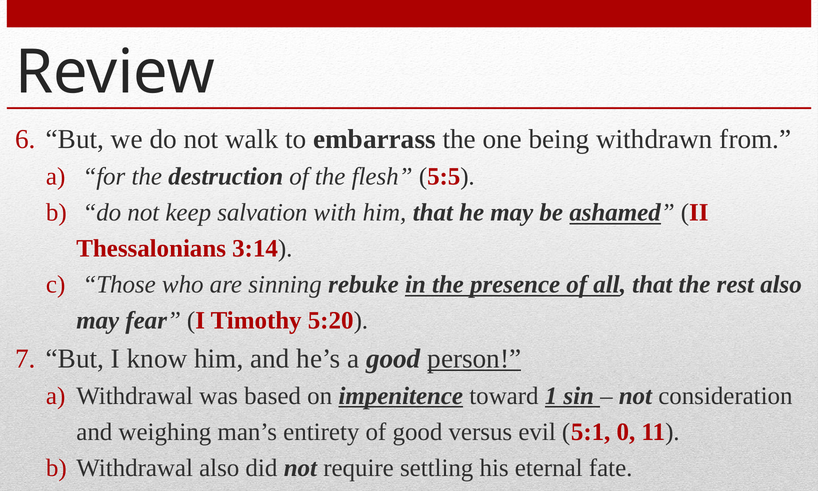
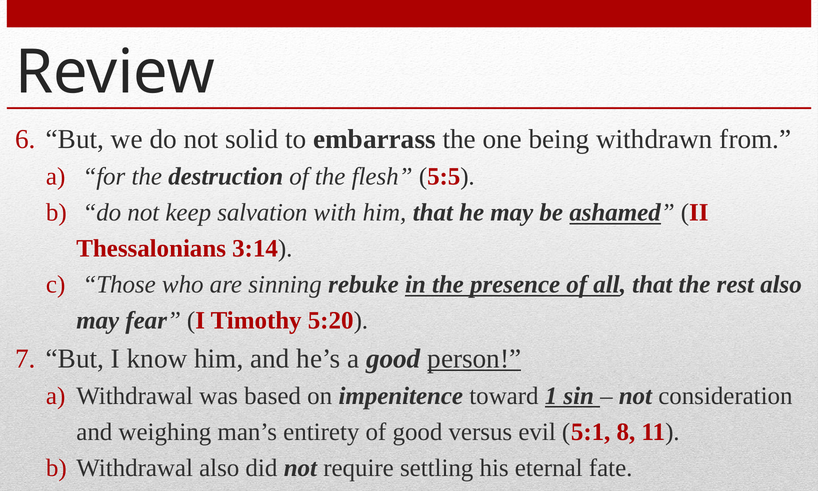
walk: walk -> solid
impenitence underline: present -> none
0: 0 -> 8
